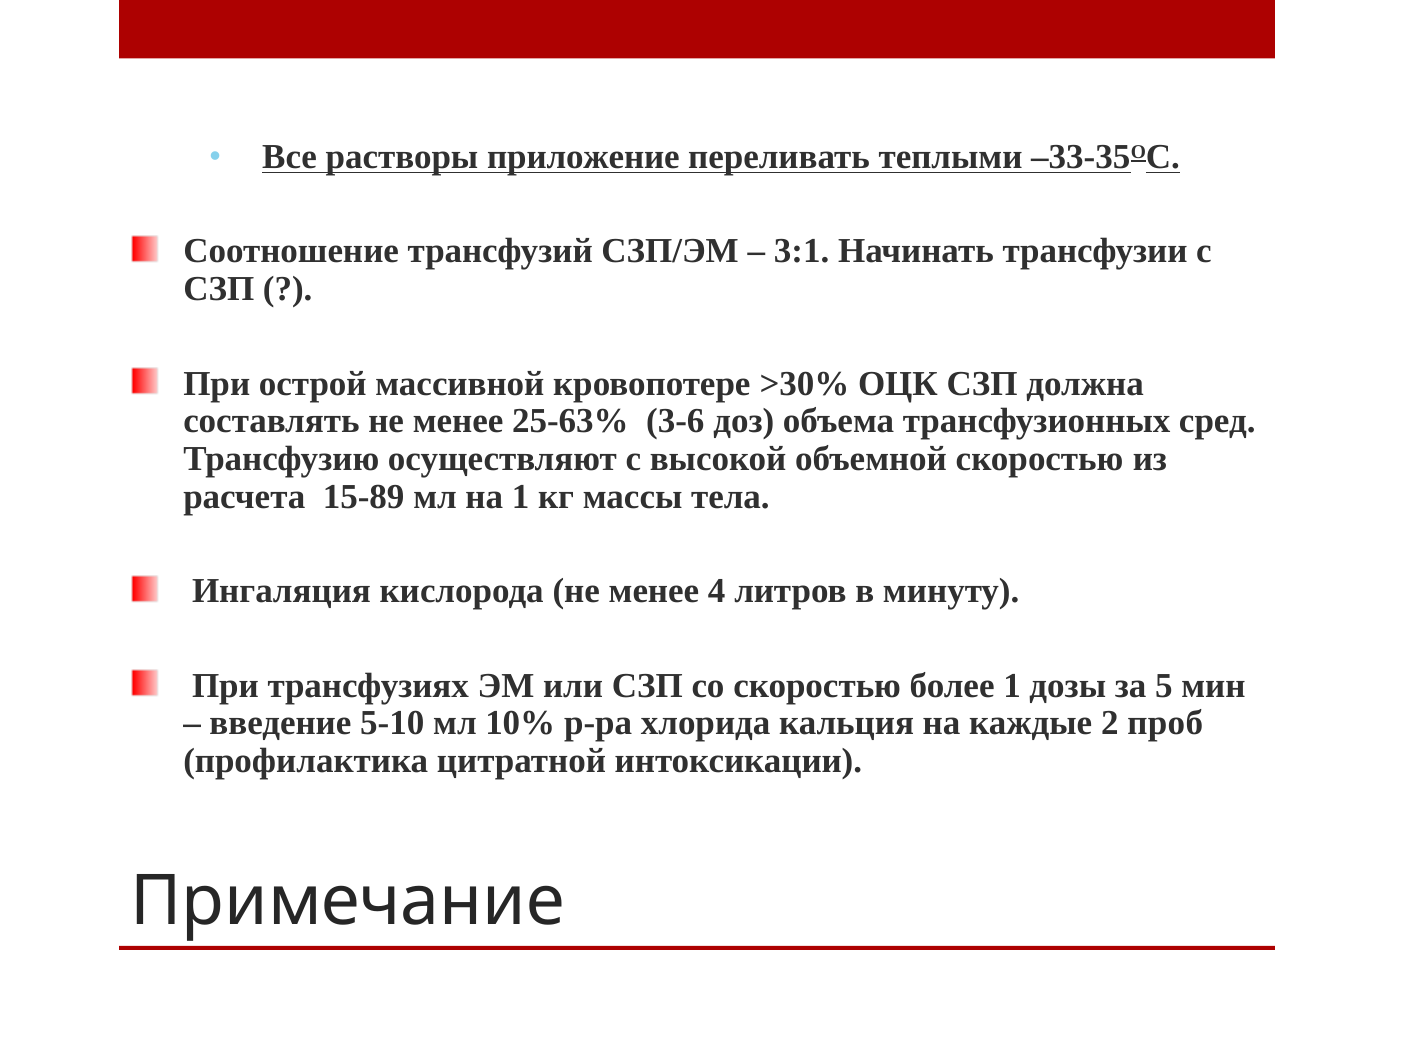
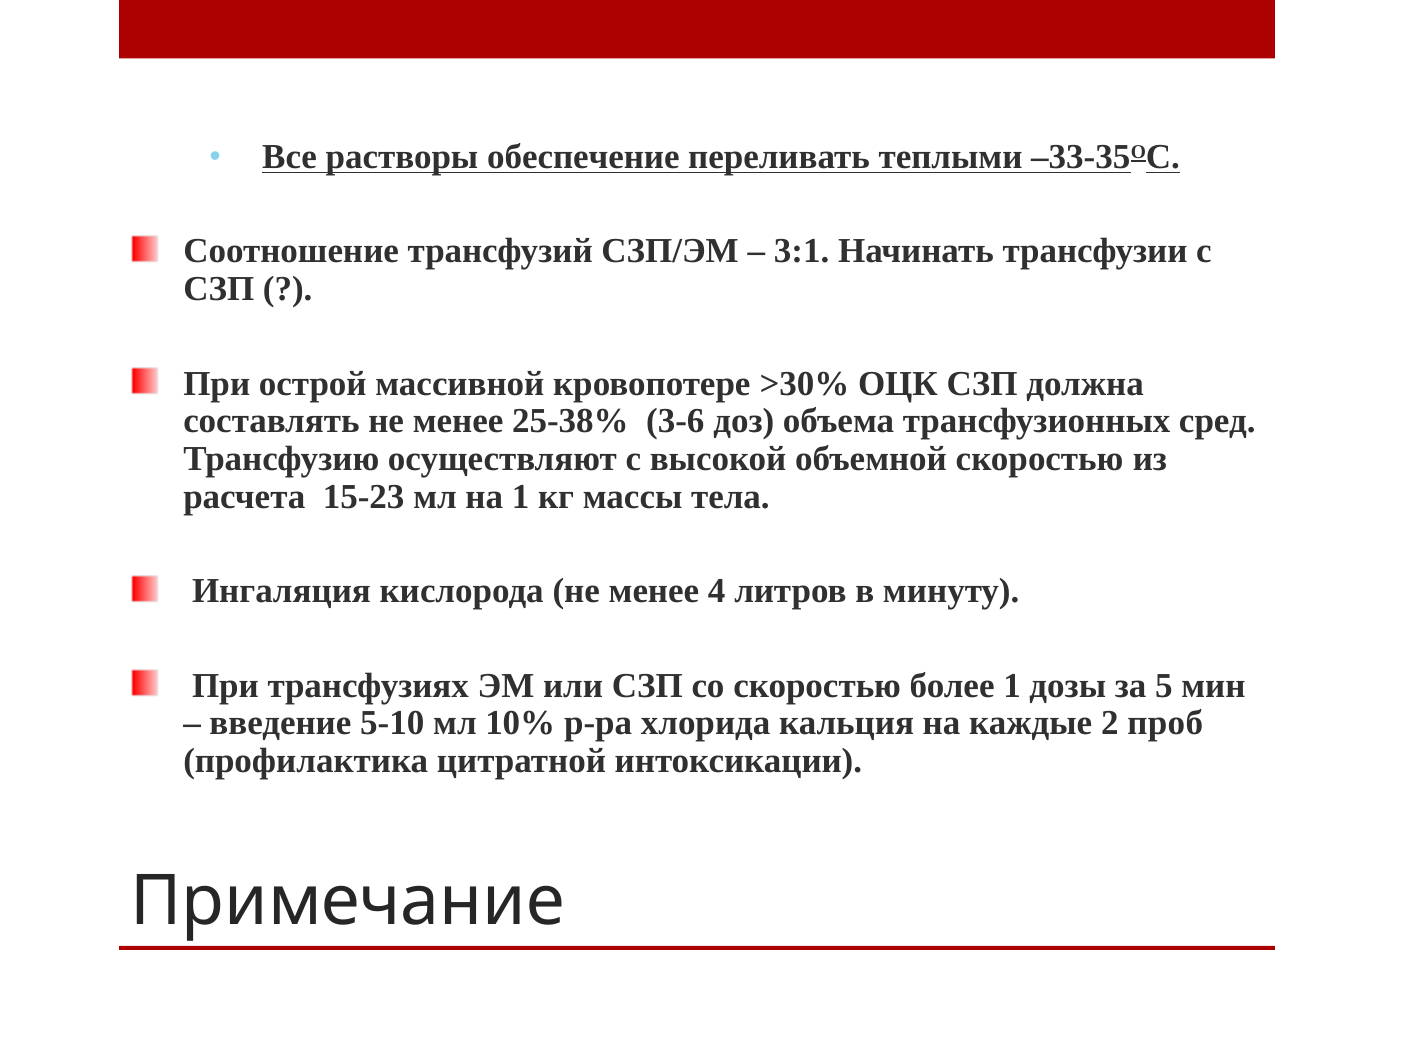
приложение: приложение -> обеспечение
25-63%: 25-63% -> 25-38%
15-89: 15-89 -> 15-23
